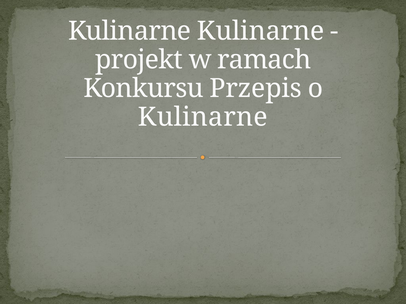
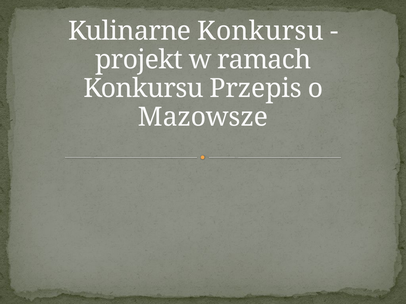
Kulinarne Kulinarne: Kulinarne -> Konkursu
Kulinarne at (203, 117): Kulinarne -> Mazowsze
